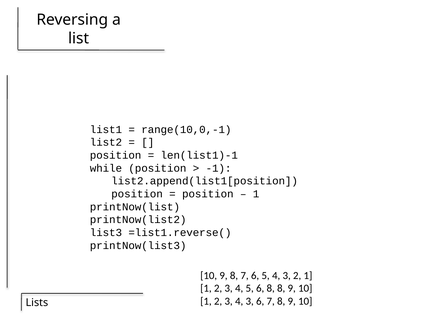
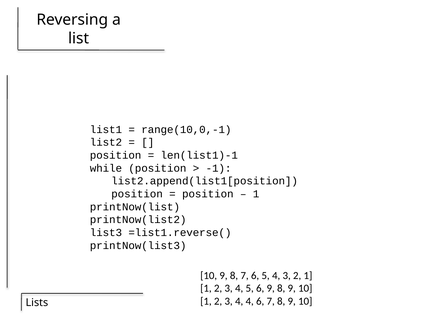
6 8: 8 -> 9
3 4 3: 3 -> 4
